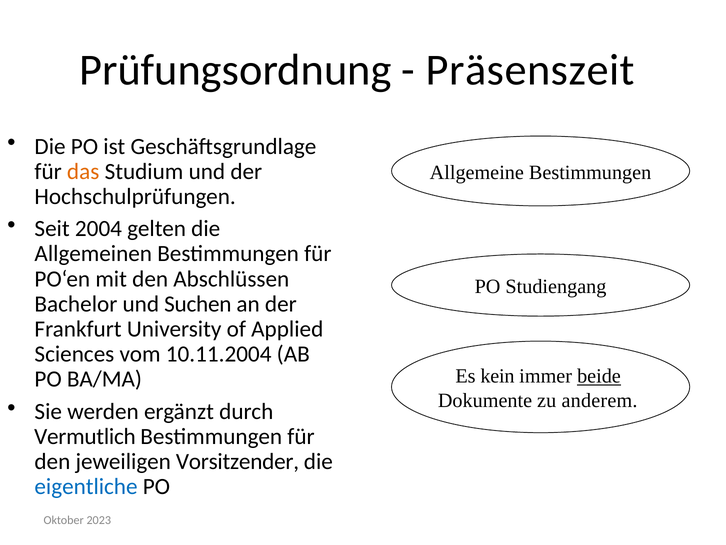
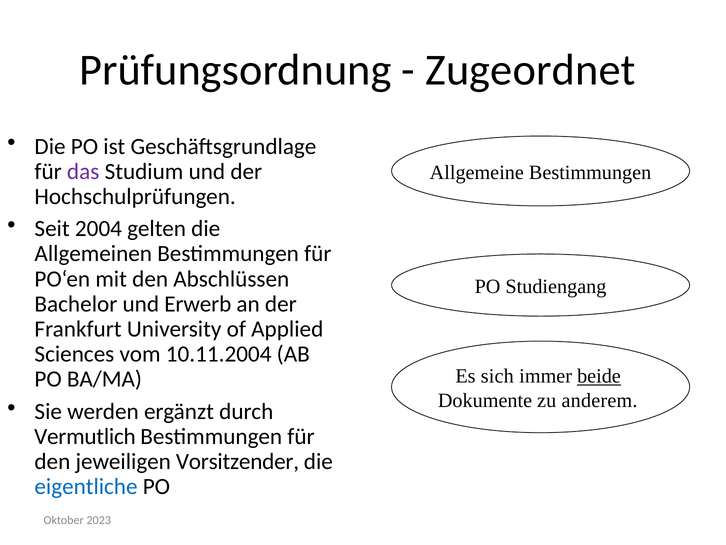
Präsenszeit: Präsenszeit -> Zugeordnet
das colour: orange -> purple
Suchen: Suchen -> Erwerb
kein: kein -> sich
